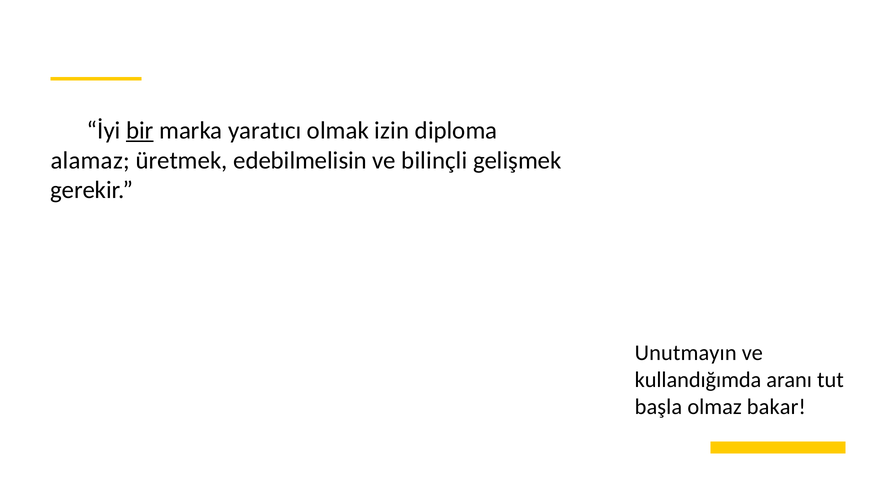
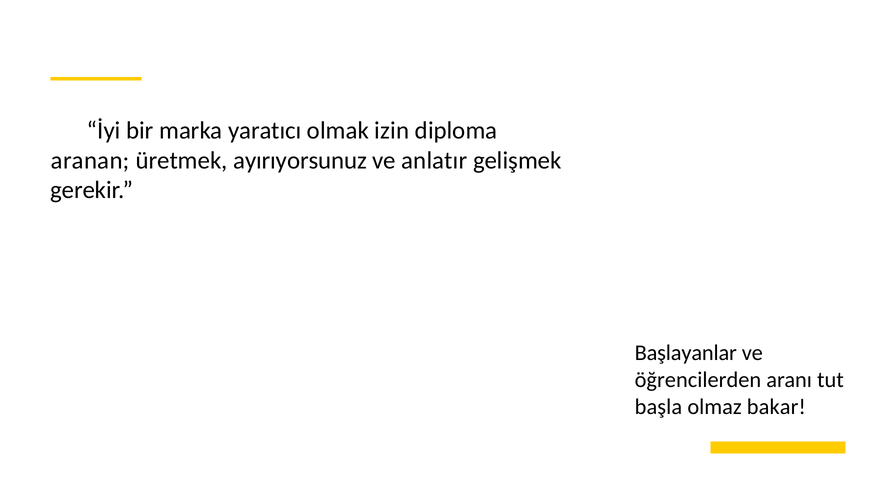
bir underline: present -> none
alamaz: alamaz -> aranan
edebilmelisin: edebilmelisin -> ayırıyorsunuz
bilinçli: bilinçli -> anlatır
Unutmayın: Unutmayın -> Başlayanlar
kullandığımda: kullandığımda -> öğrencilerden
